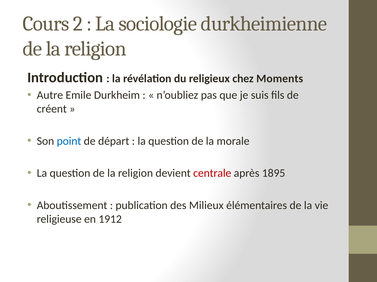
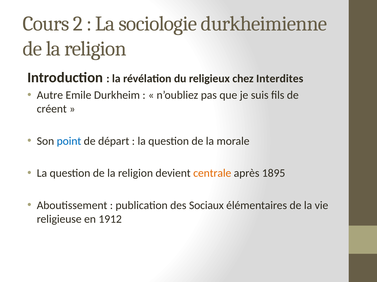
Moments: Moments -> Interdites
centrale colour: red -> orange
Milieux: Milieux -> Sociaux
